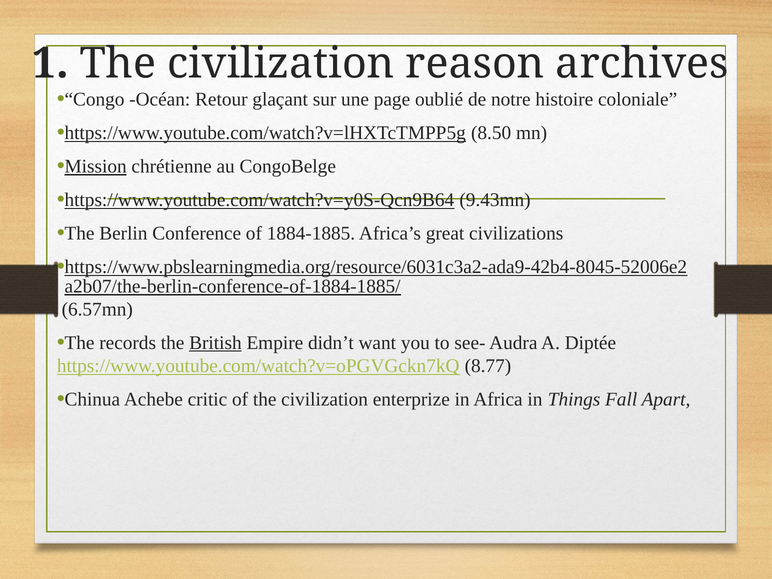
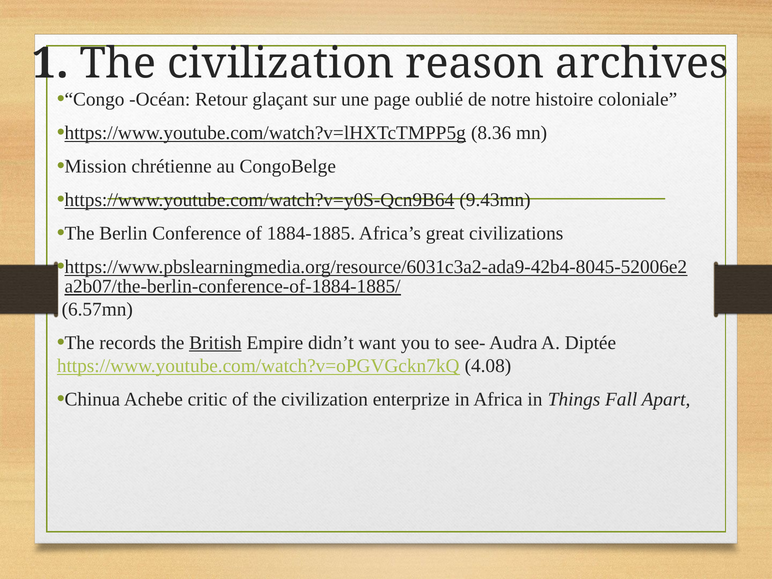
8.50: 8.50 -> 8.36
Mission underline: present -> none
8.77: 8.77 -> 4.08
